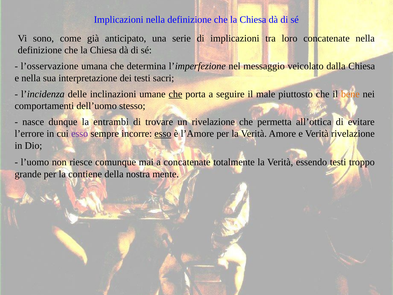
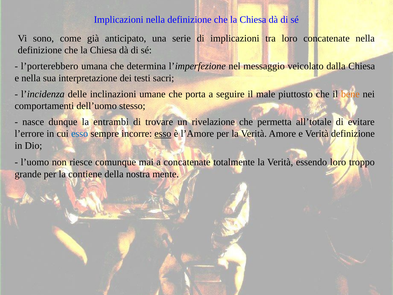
l’osservazione: l’osservazione -> l’porterebbero
che at (175, 94) underline: present -> none
all’ottica: all’ottica -> all’totale
esso at (80, 134) colour: purple -> blue
Verità rivelazione: rivelazione -> definizione
essendo testi: testi -> loro
